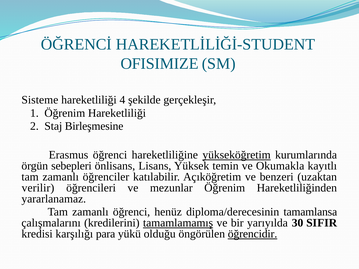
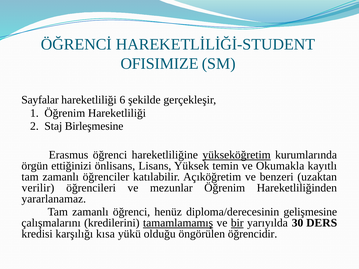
Sisteme: Sisteme -> Sayfalar
4: 4 -> 6
sebepleri: sebepleri -> ettiğinizi
tamamlansa: tamamlansa -> gelişmesine
bir underline: none -> present
SIFIR: SIFIR -> DERS
para: para -> kısa
öğrencidir underline: present -> none
